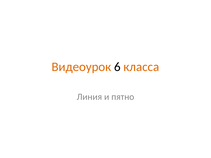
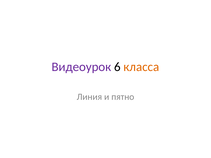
Видеоурок colour: orange -> purple
